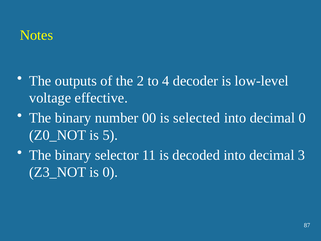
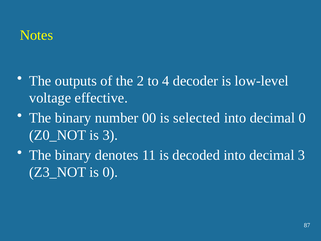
is 5: 5 -> 3
selector: selector -> denotes
